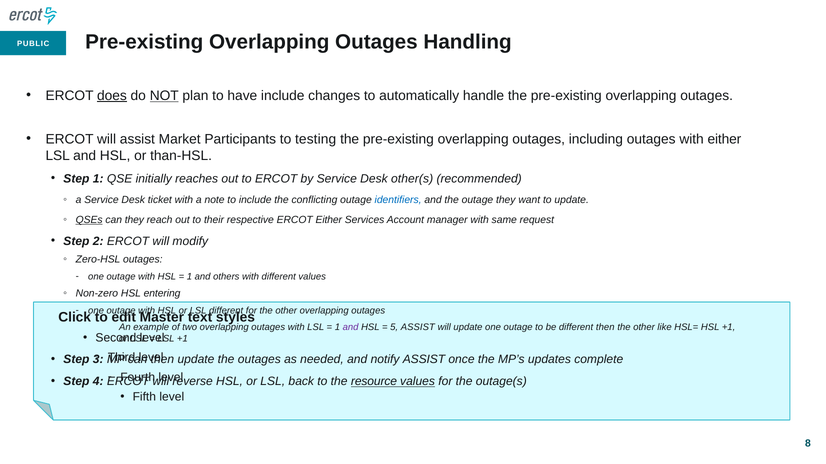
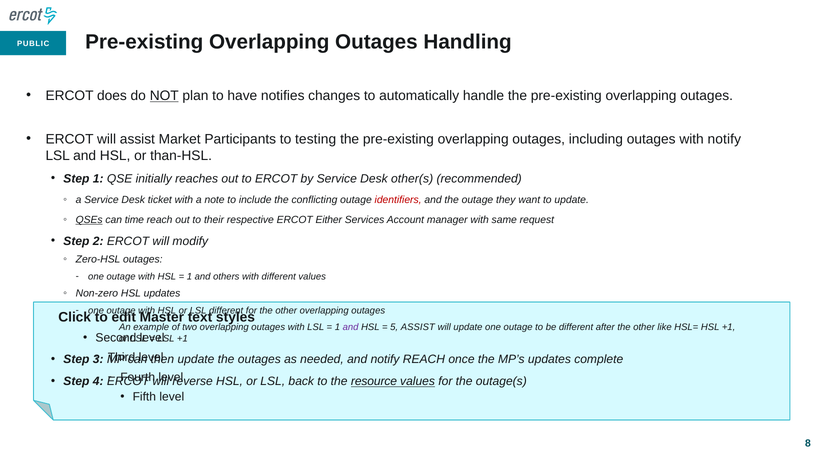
does underline: present -> none
have include: include -> notifies
with either: either -> notify
identifiers colour: blue -> red
can they: they -> time
HSL entering: entering -> updates
different then: then -> after
notify ASSIST: ASSIST -> REACH
